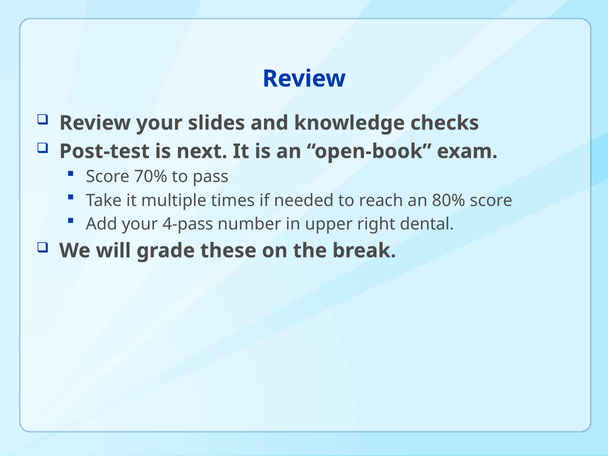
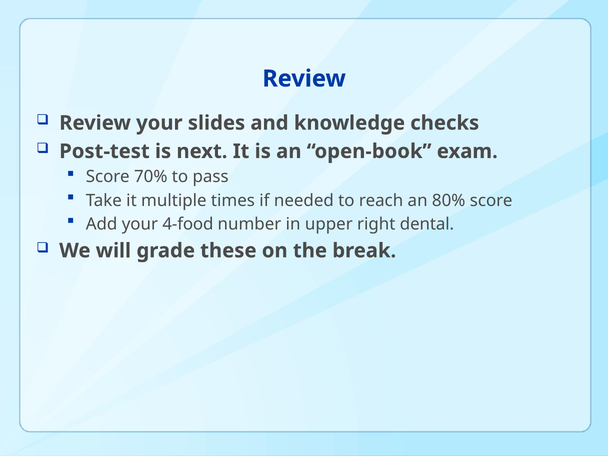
4-pass: 4-pass -> 4-food
